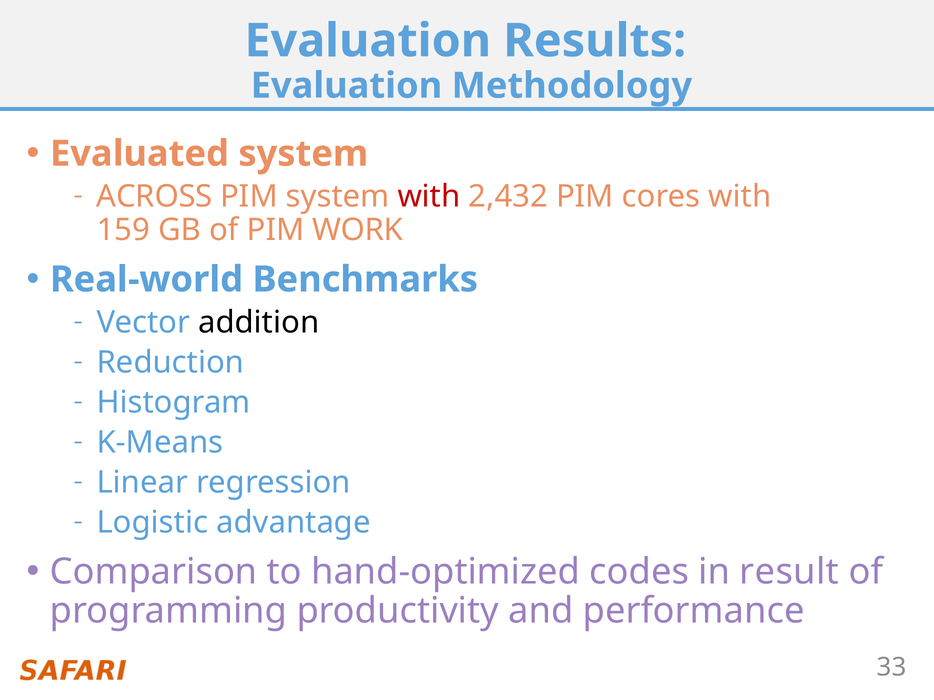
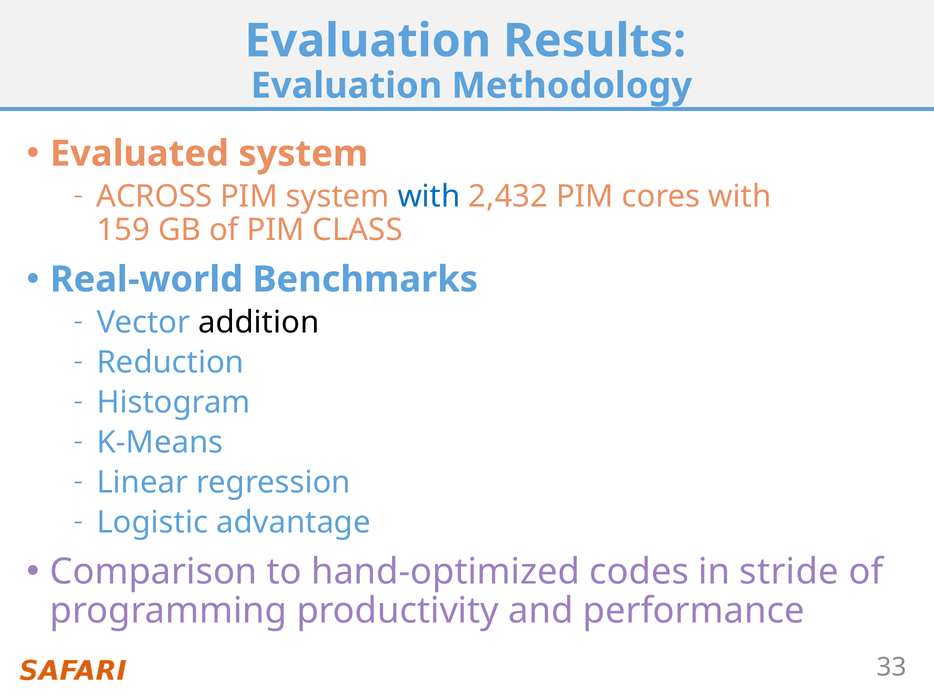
with at (429, 197) colour: red -> blue
WORK: WORK -> CLASS
result: result -> stride
